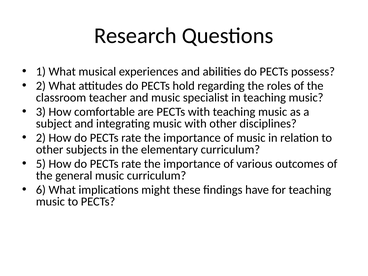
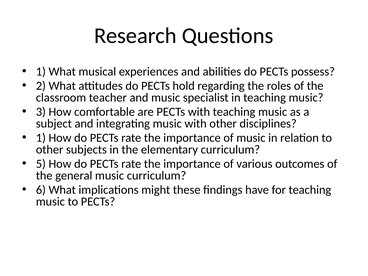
2 at (41, 138): 2 -> 1
